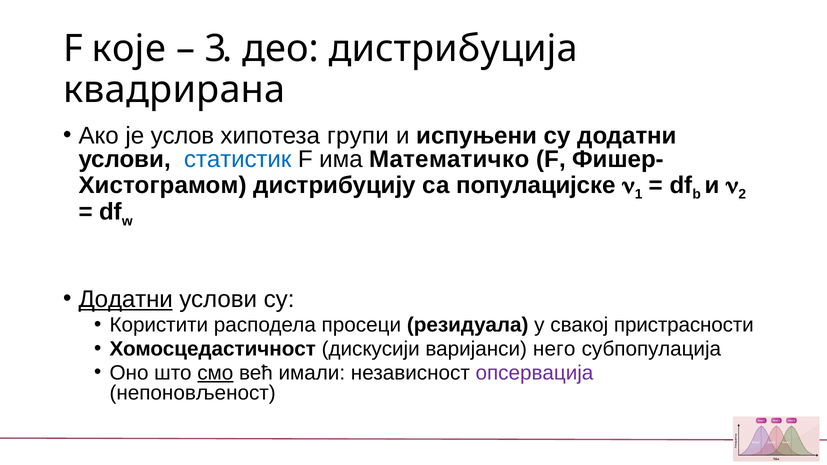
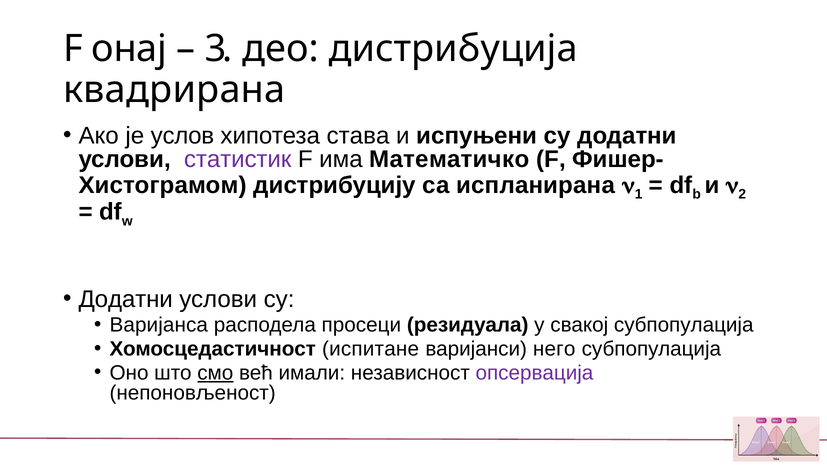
које: које -> онај
групи: групи -> става
статистик colour: blue -> purple
популацијске: популацијске -> испланирана
Додатни at (126, 299) underline: present -> none
Користити: Користити -> Варијанса
свакој пристрасности: пристрасности -> субпопулација
дискусији: дискусији -> испитане
